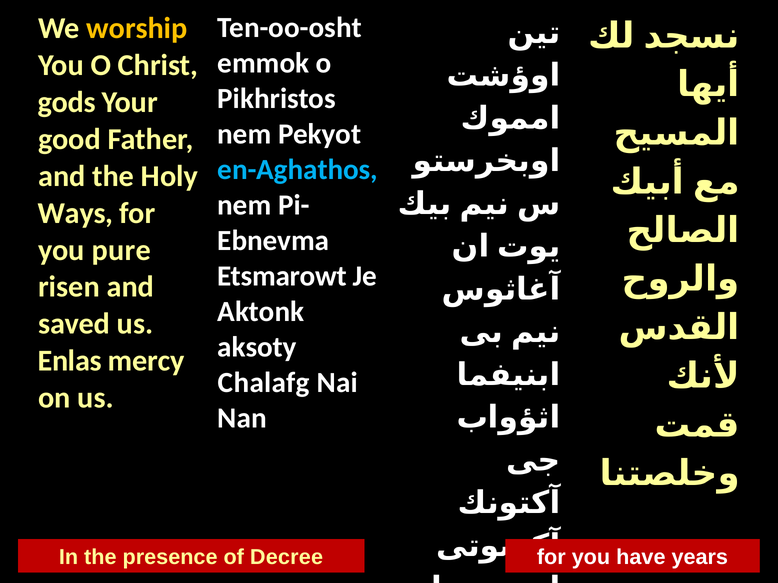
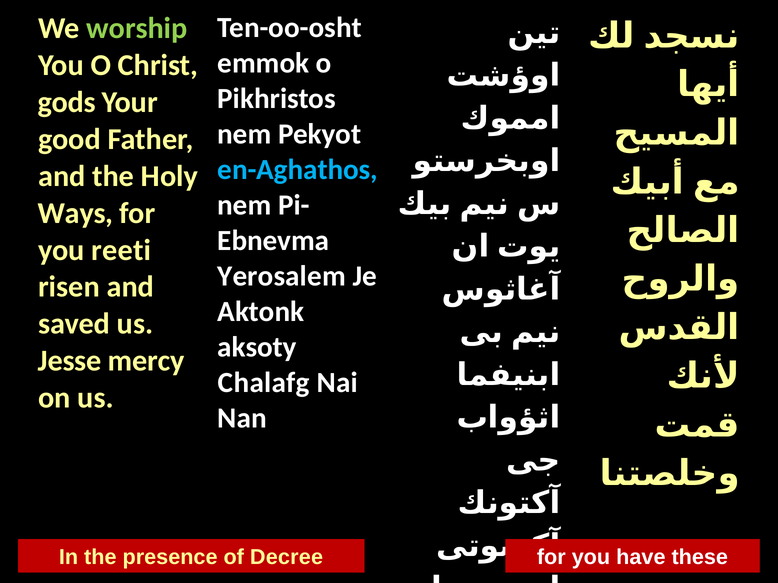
worship colour: yellow -> light green
pure: pure -> reeti
Etsmarowt: Etsmarowt -> Yerosalem
Enlas: Enlas -> Jesse
years: years -> these
